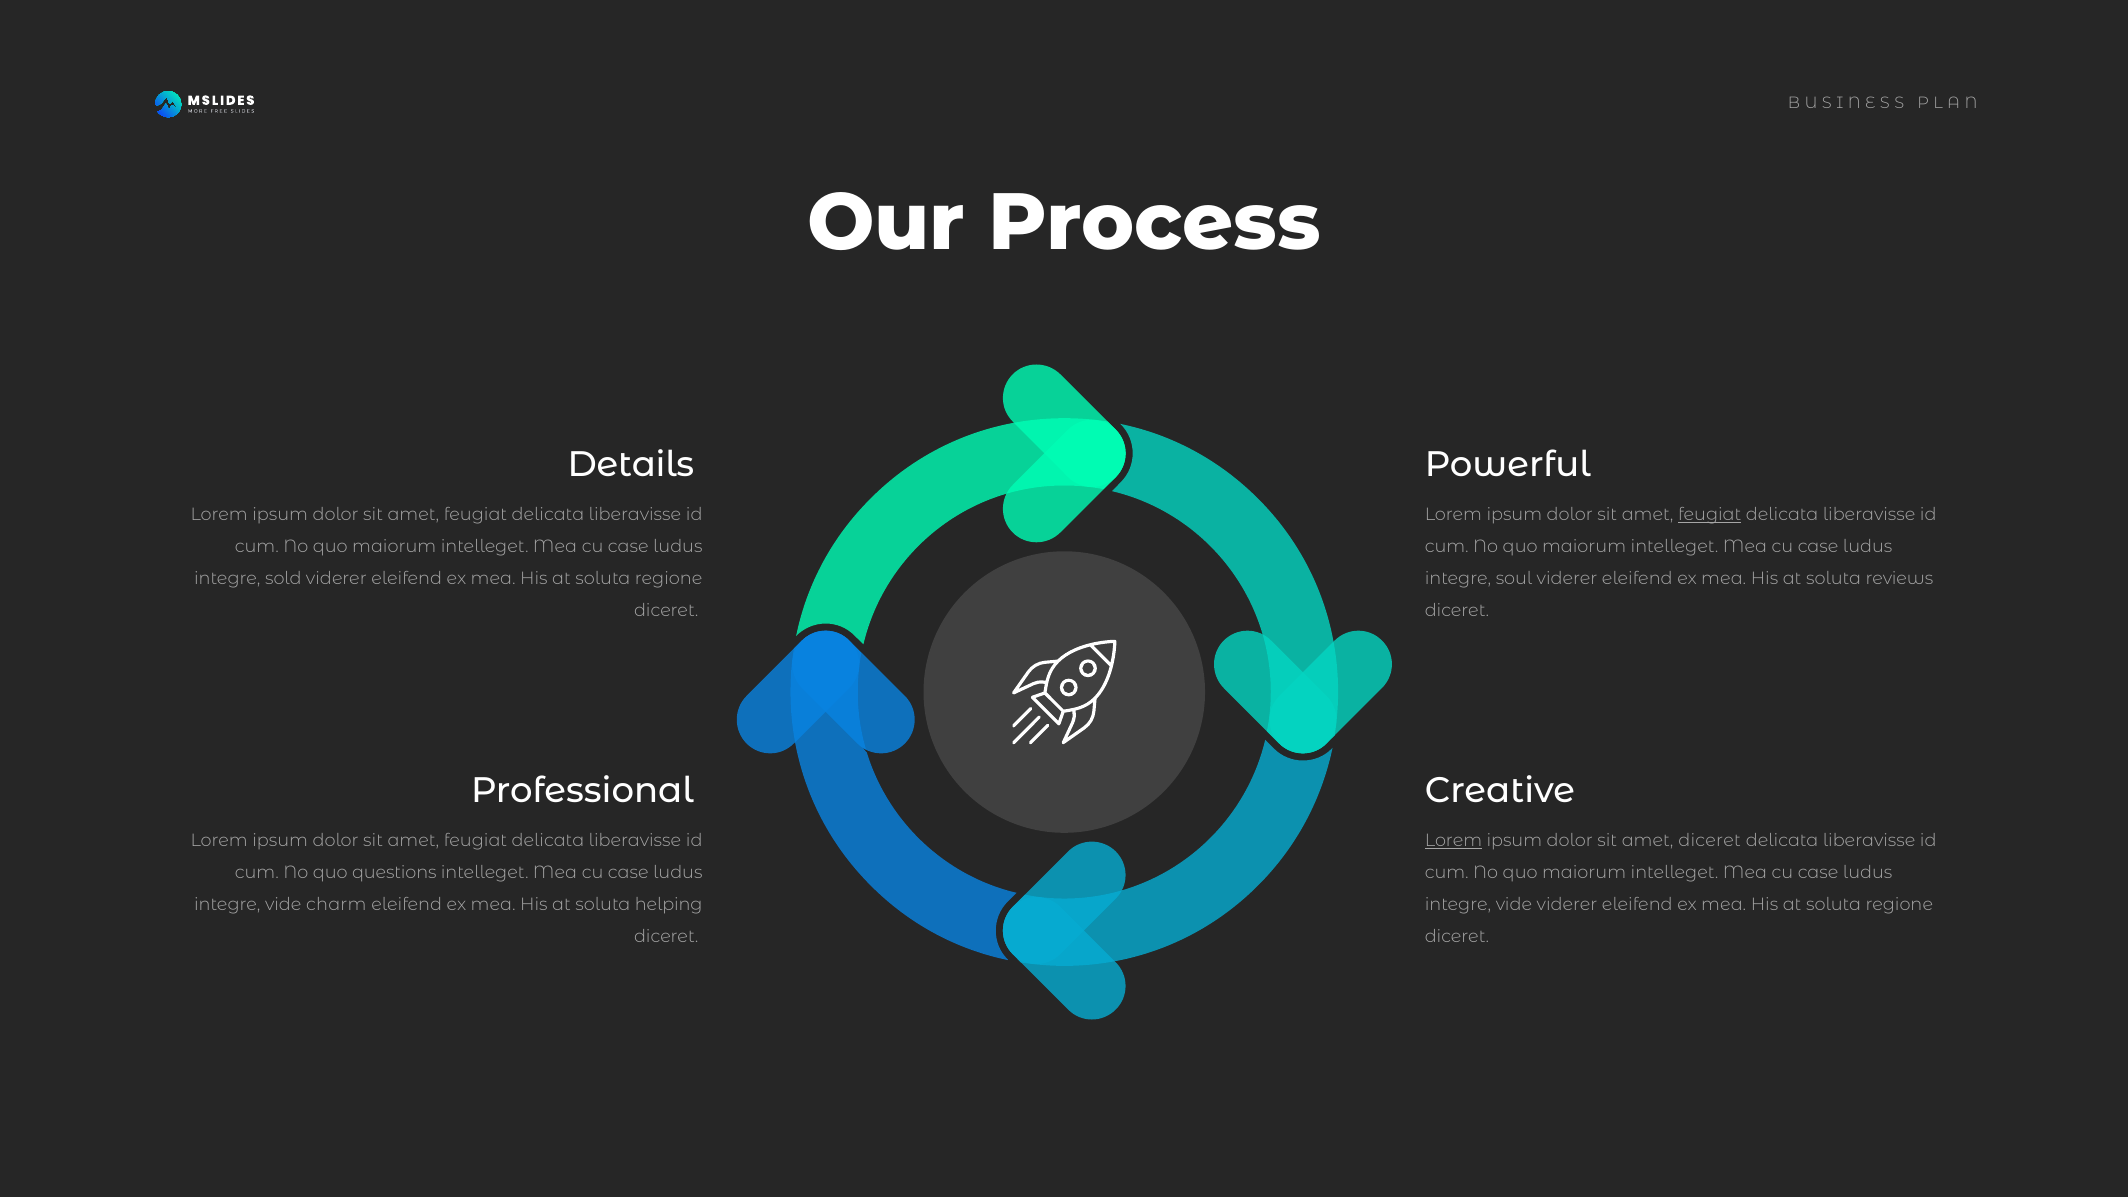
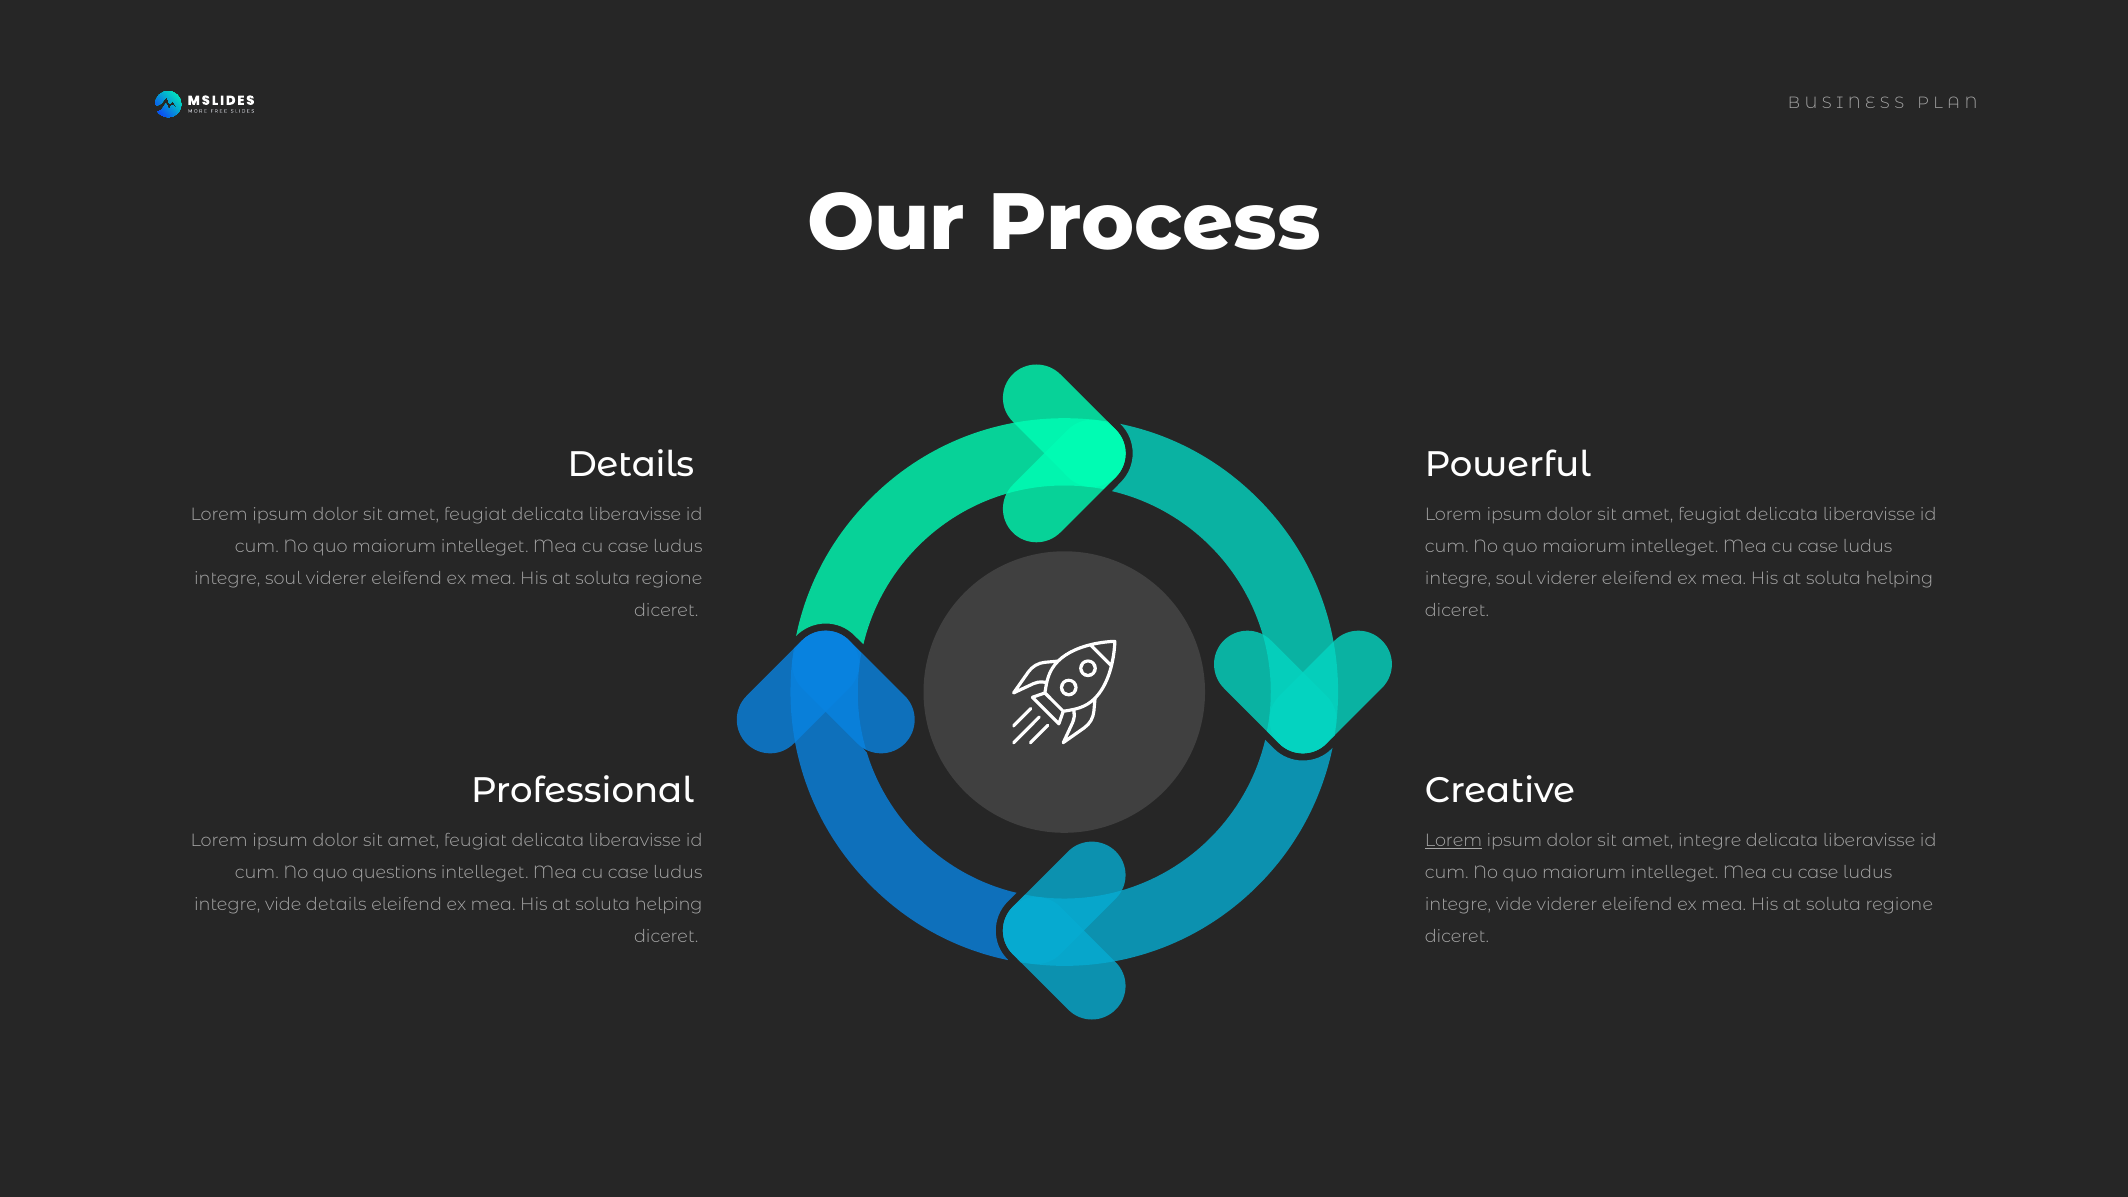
feugiat at (1710, 515) underline: present -> none
sold at (283, 579): sold -> soul
reviews at (1899, 579): reviews -> helping
amet diceret: diceret -> integre
vide charm: charm -> details
